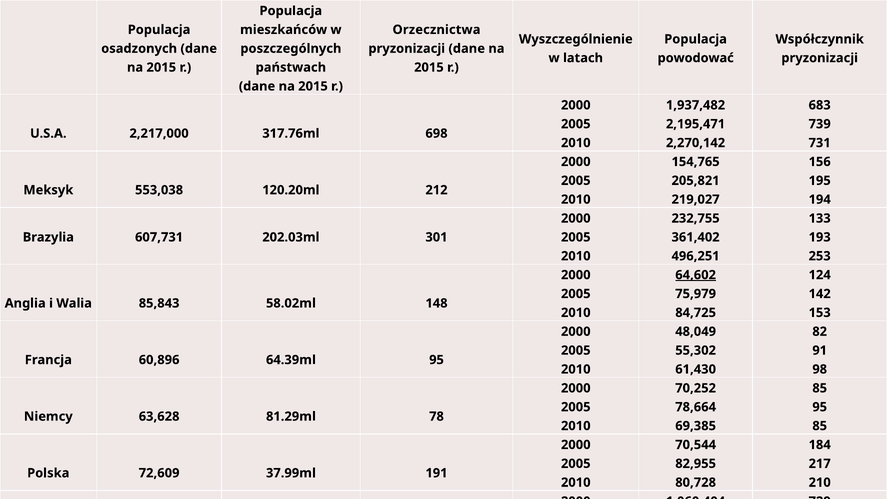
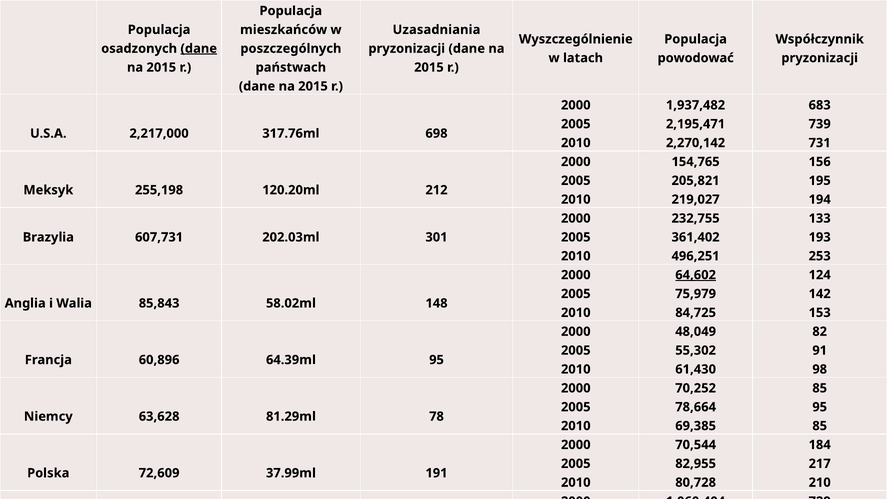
Orzecznictwa: Orzecznictwa -> Uzasadniania
dane at (199, 49) underline: none -> present
553,038: 553,038 -> 255,198
